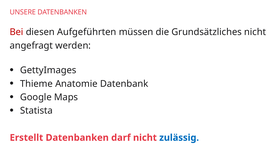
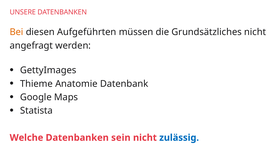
Bei colour: red -> orange
Erstellt: Erstellt -> Welche
darf: darf -> sein
